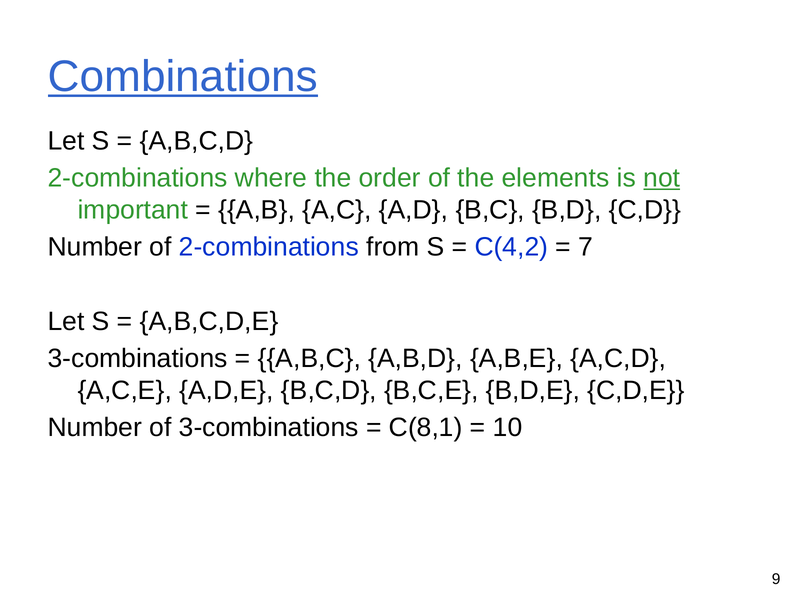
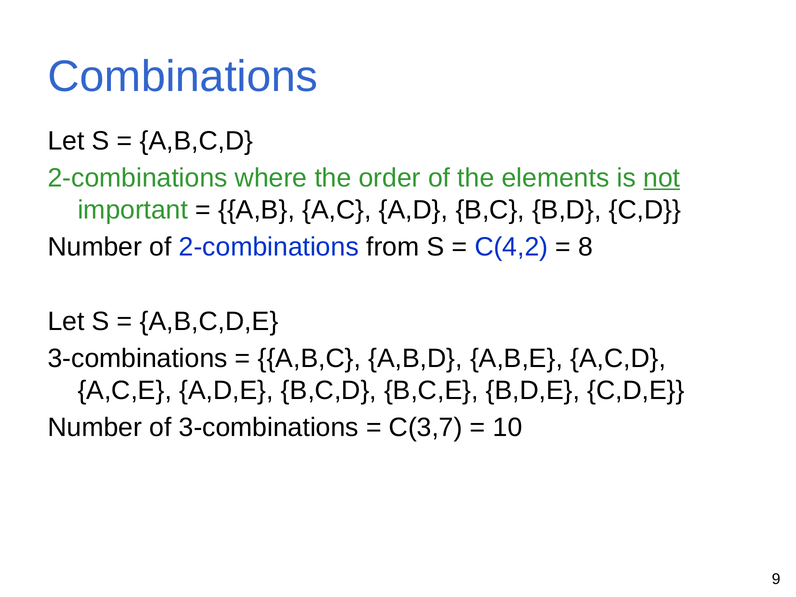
Combinations underline: present -> none
7: 7 -> 8
C(8,1: C(8,1 -> C(3,7
